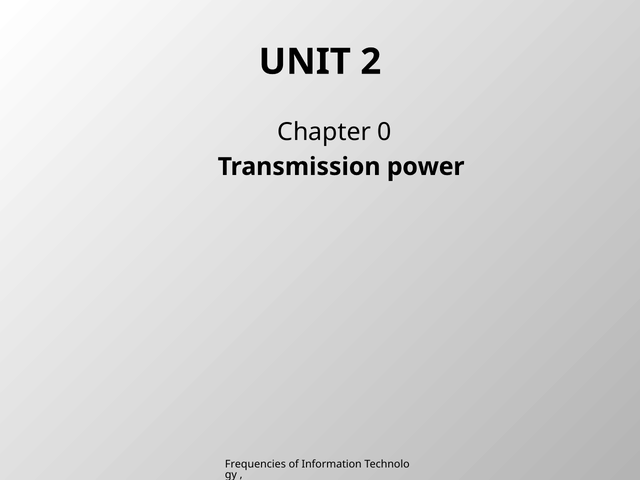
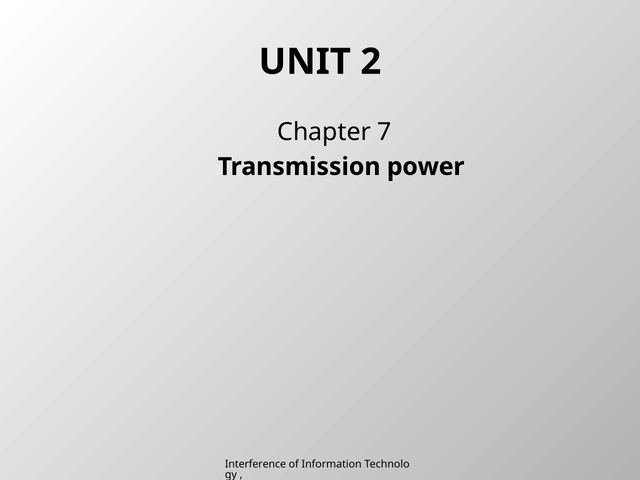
0: 0 -> 7
Frequencies: Frequencies -> Interference
